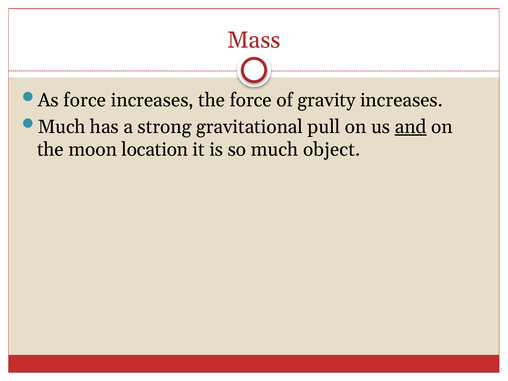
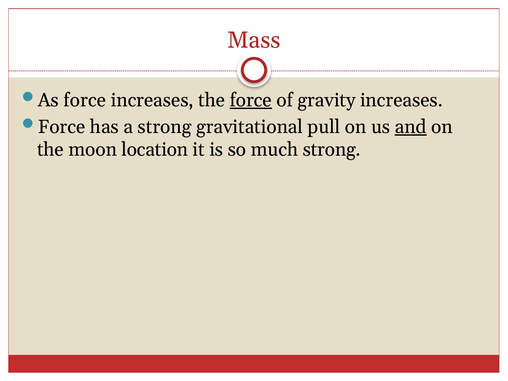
force at (251, 100) underline: none -> present
Much at (62, 127): Much -> Force
much object: object -> strong
